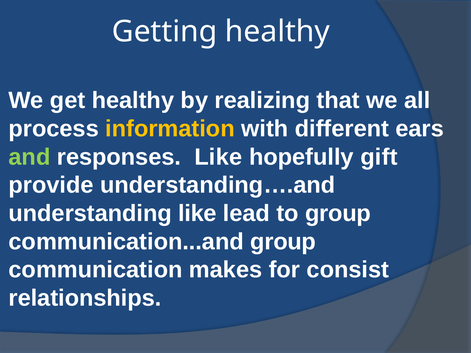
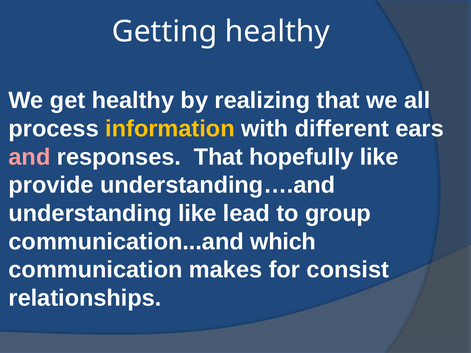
and colour: light green -> pink
responses Like: Like -> That
hopefully gift: gift -> like
communication...and group: group -> which
